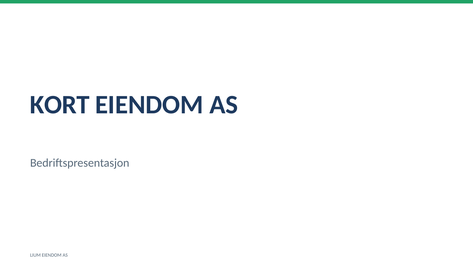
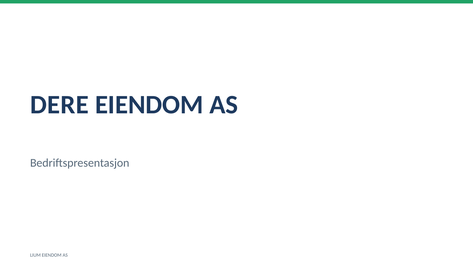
KORT: KORT -> DERE
